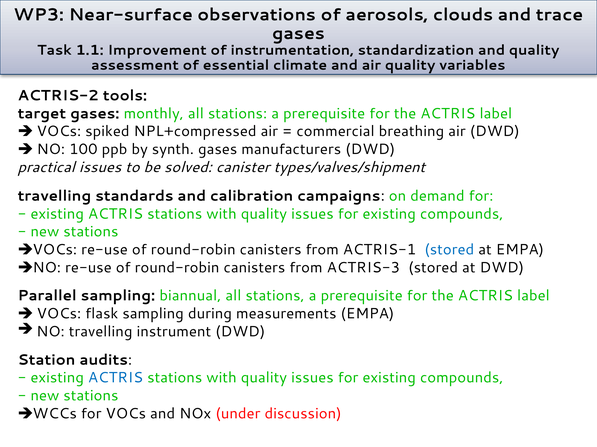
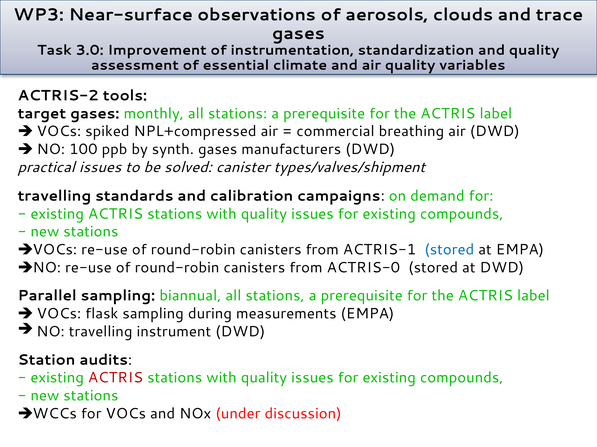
1.1: 1.1 -> 3.0
ACTRIS-3: ACTRIS-3 -> ACTRIS-0
ACTRIS at (116, 378) colour: blue -> red
